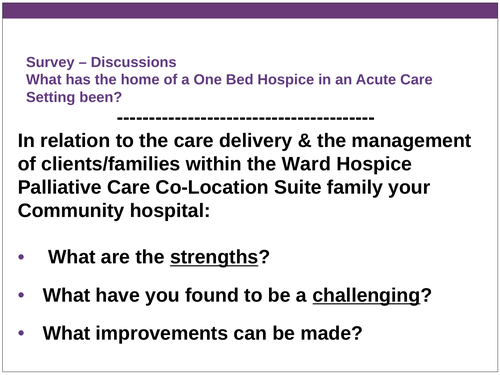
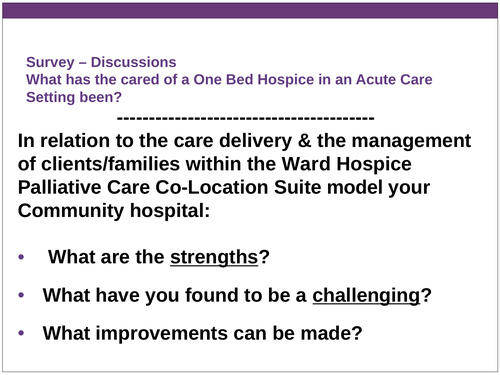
home: home -> cared
family: family -> model
